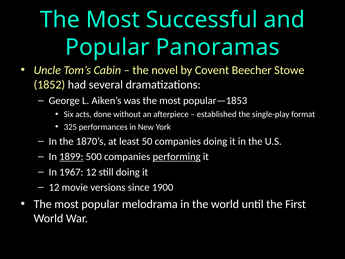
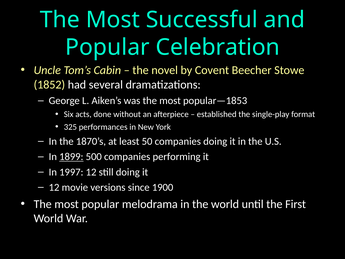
Panoramas: Panoramas -> Celebration
performing underline: present -> none
1967: 1967 -> 1997
